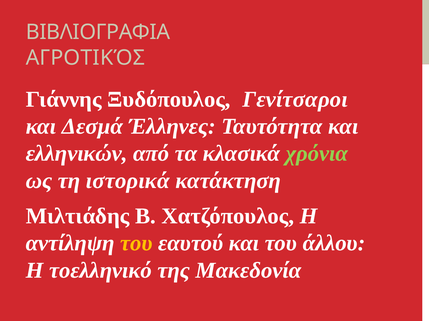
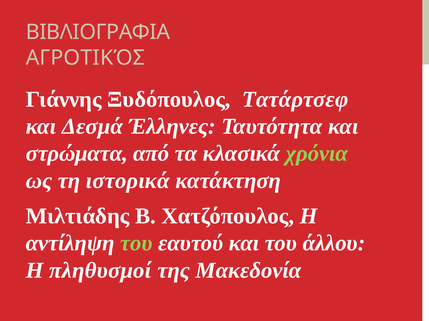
Γενίτσαροι: Γενίτσαροι -> Τατάρτσεφ
ελληνικών: ελληνικών -> στρώματα
του at (136, 244) colour: yellow -> light green
τοελληνικό: τοελληνικό -> πληθυσμοί
